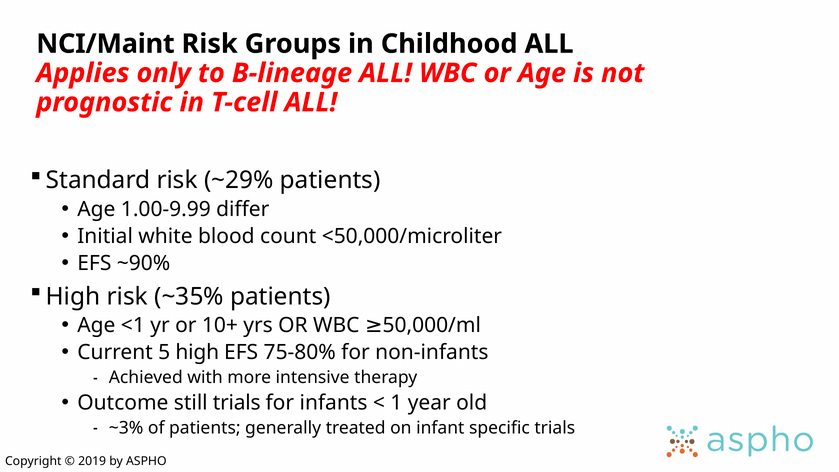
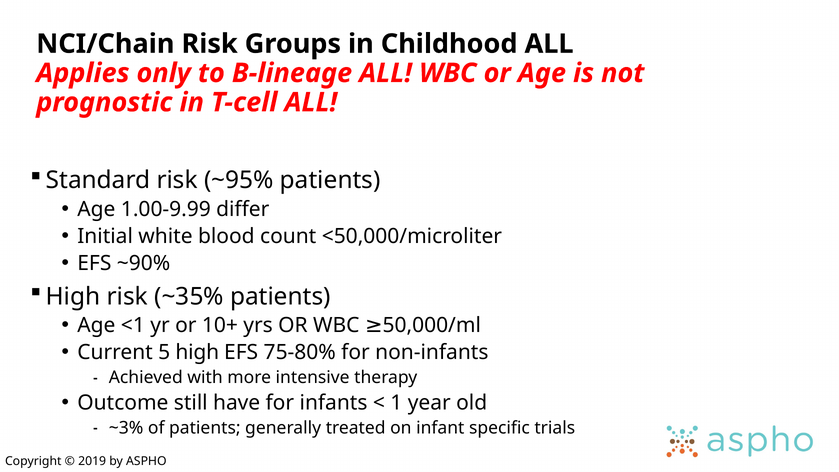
NCI/Maint: NCI/Maint -> NCI/Chain
~29%: ~29% -> ~95%
still trials: trials -> have
